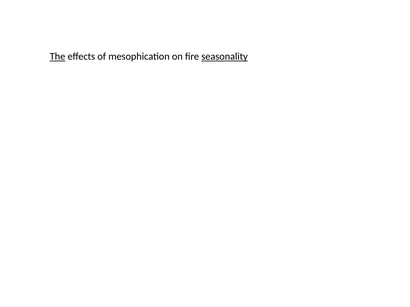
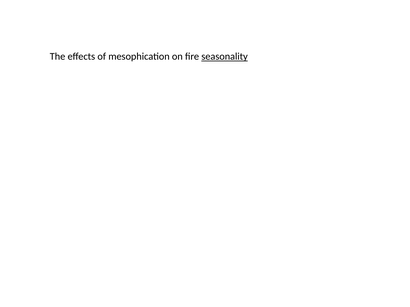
The underline: present -> none
